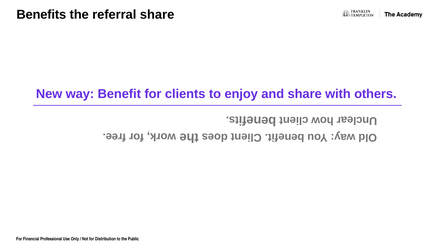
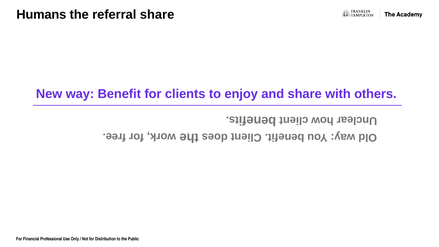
Benefits at (41, 15): Benefits -> Humans
